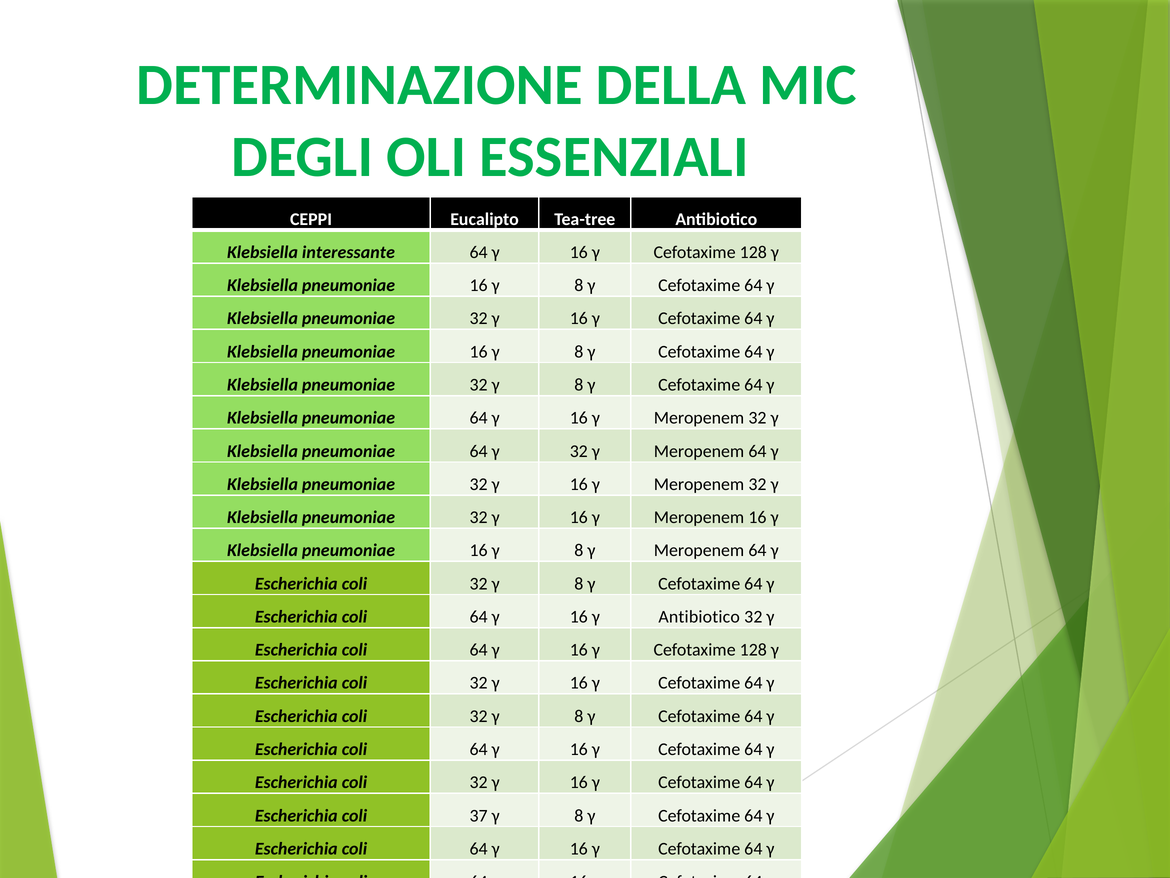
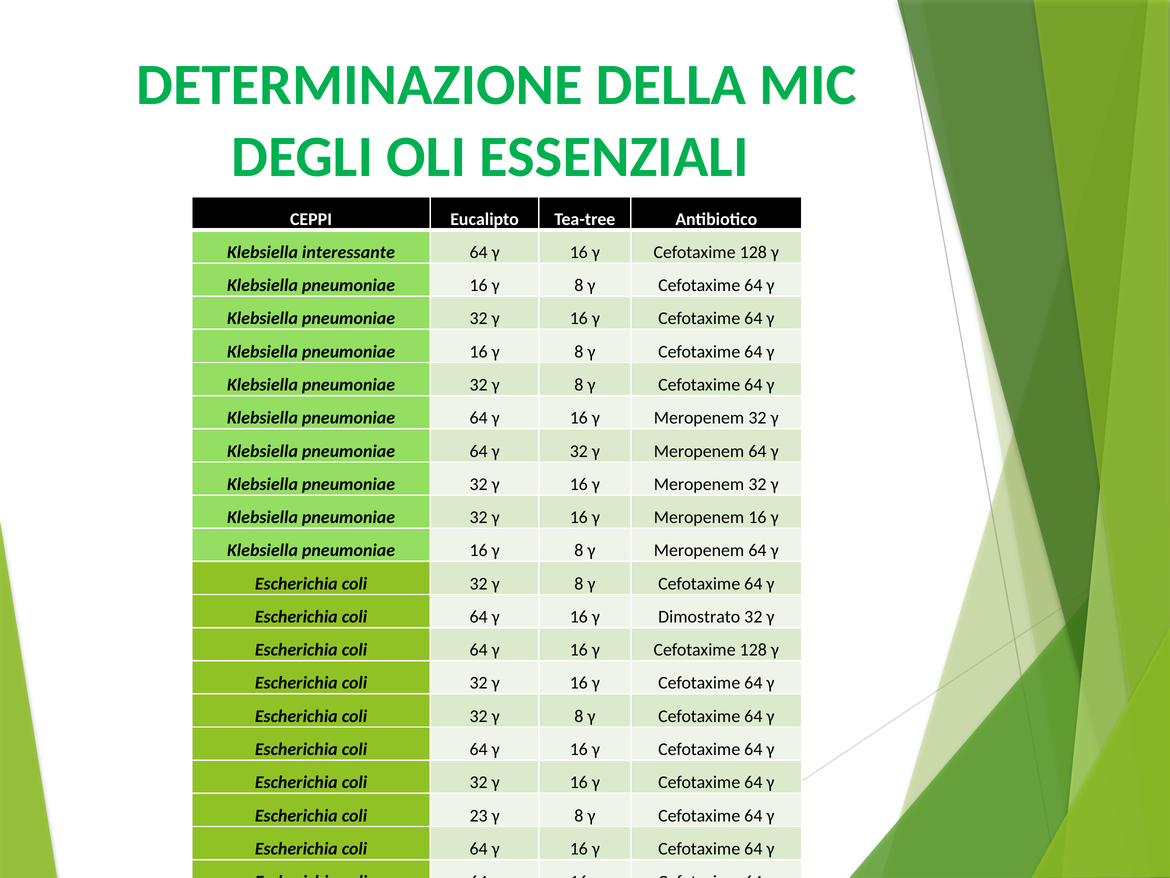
γ Antibiotico: Antibiotico -> Dimostrato
37: 37 -> 23
